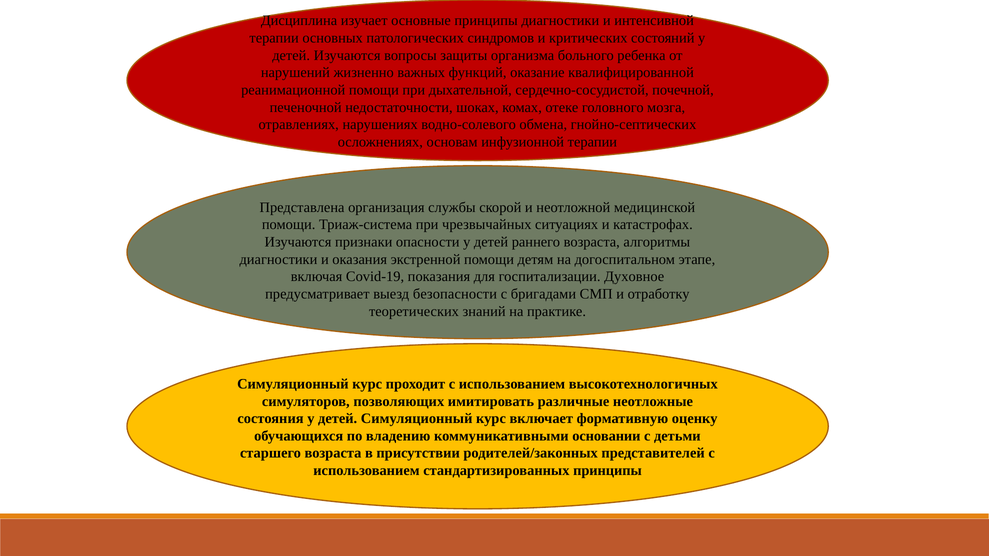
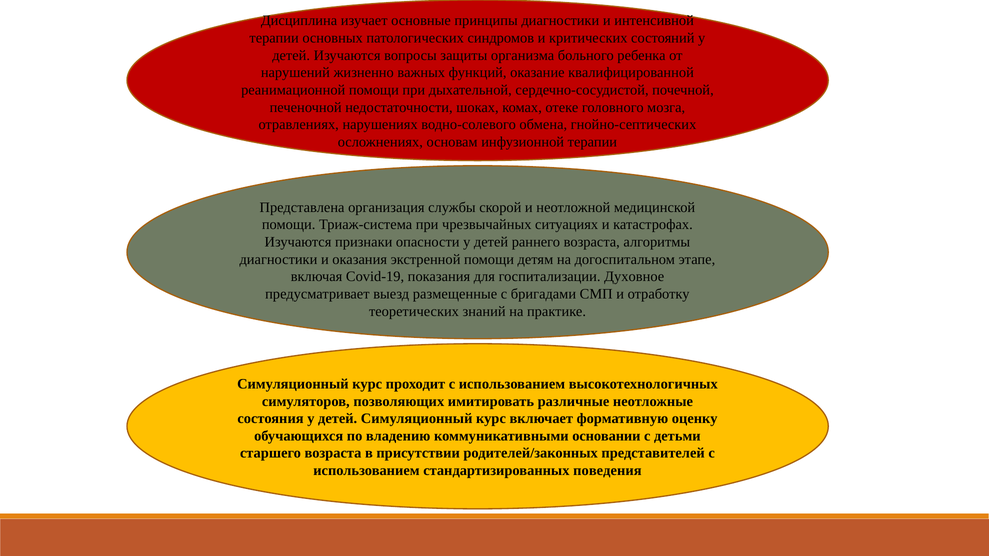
безопасности: безопасности -> размещенные
стандартизированных принципы: принципы -> поведения
